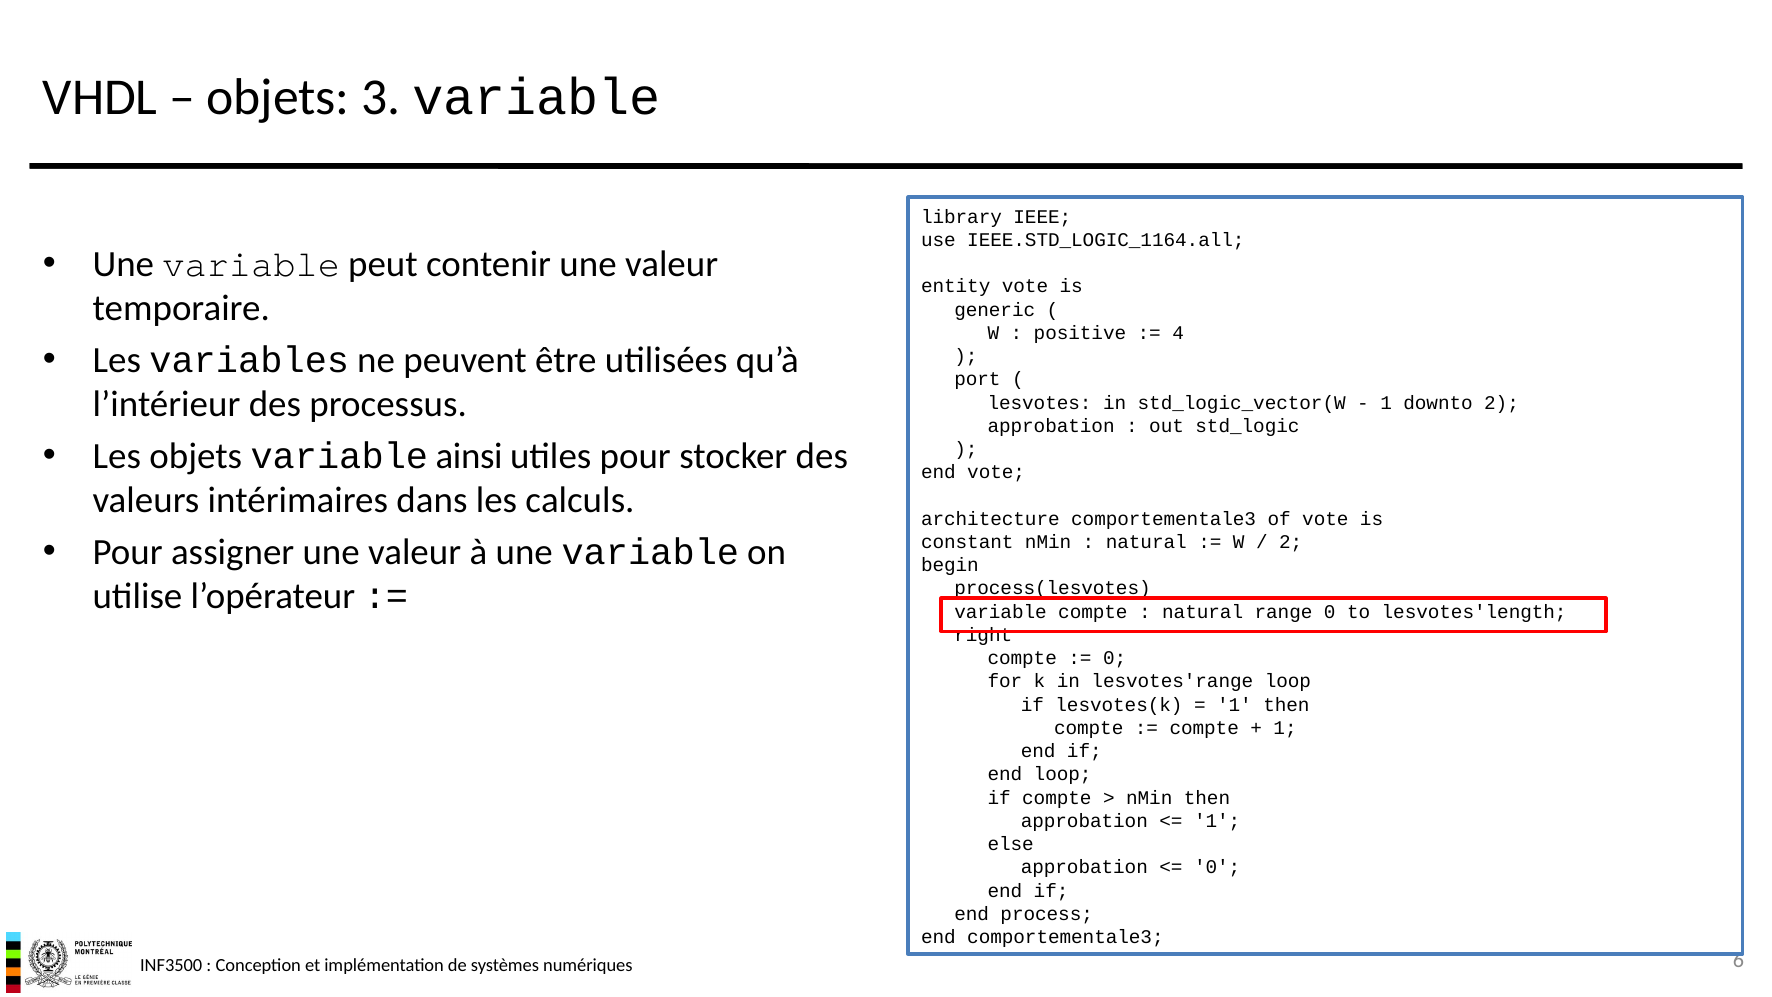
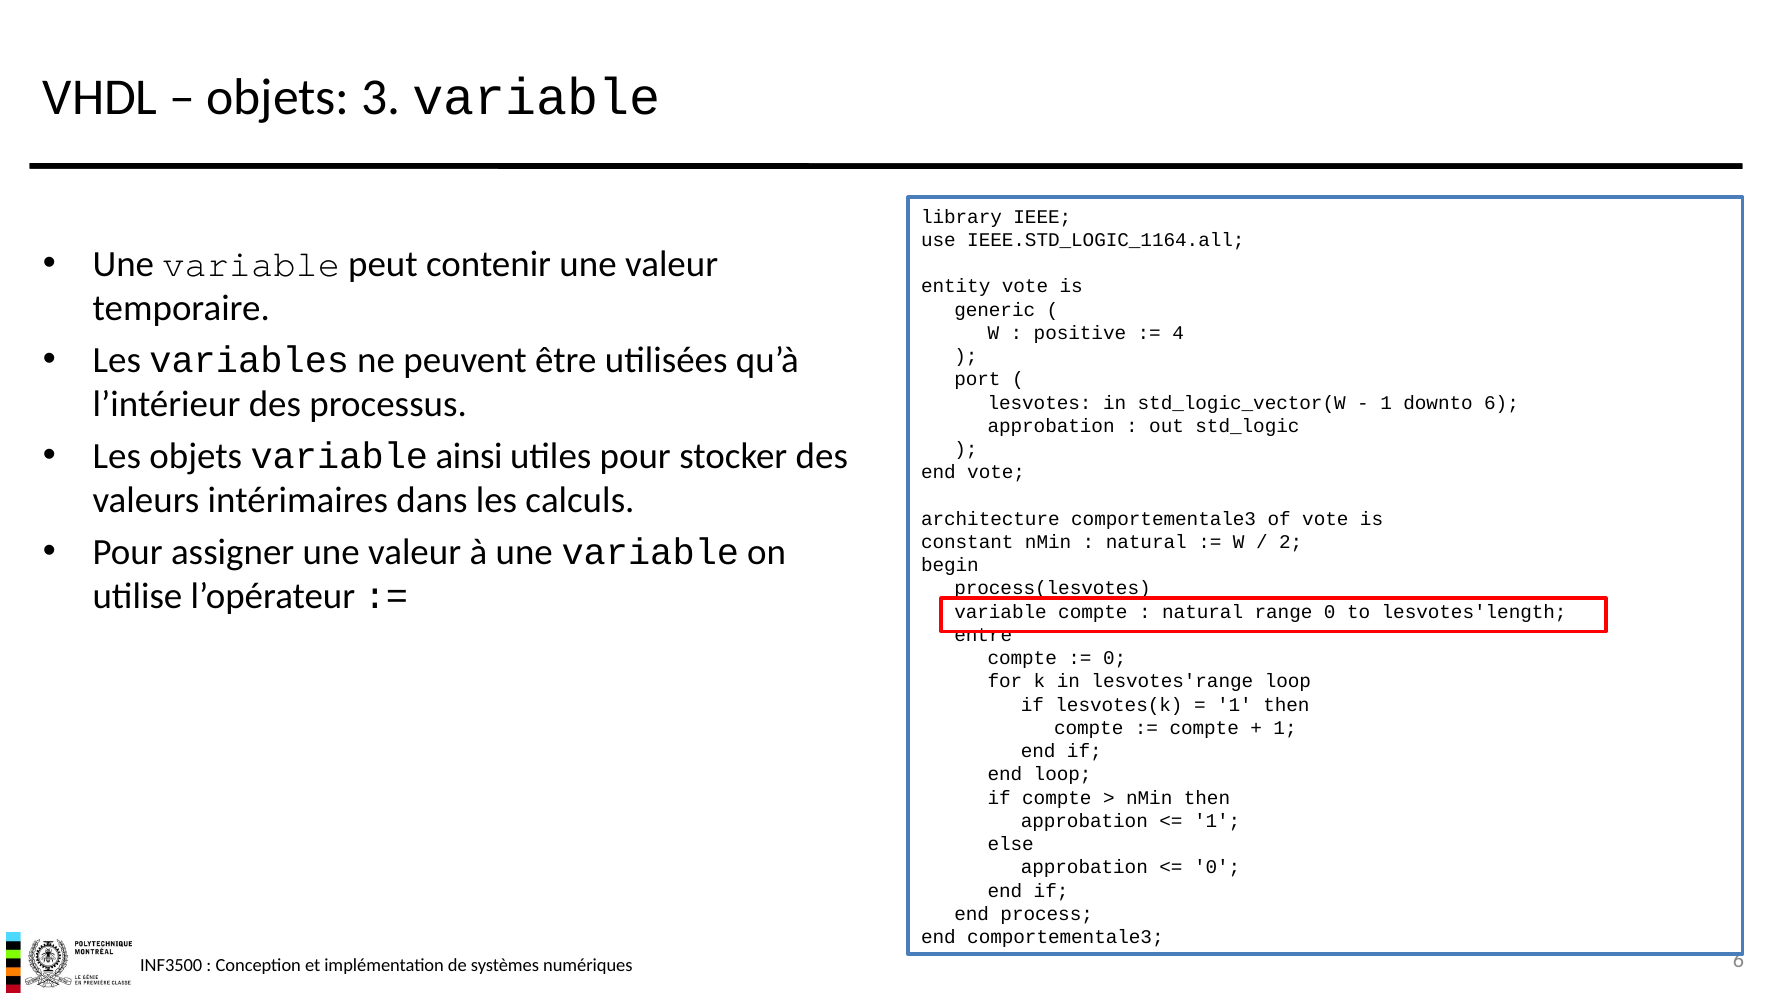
downto 2: 2 -> 6
right: right -> entre
